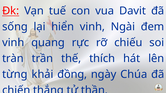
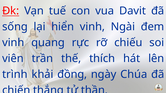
tràn: tràn -> viên
từng: từng -> trình
